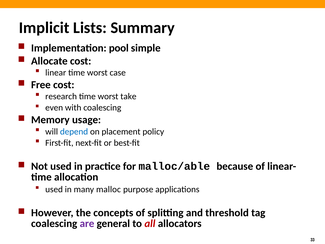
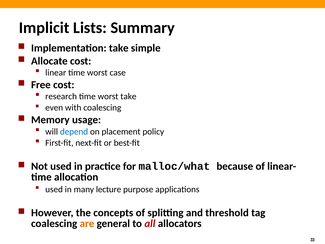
Implementation pool: pool -> take
malloc/able: malloc/able -> malloc/what
malloc: malloc -> lecture
are colour: purple -> orange
